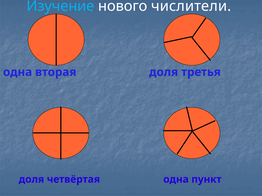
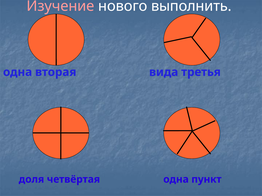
Изучение colour: light blue -> pink
числители: числители -> выполнить
вторая доля: доля -> вида
